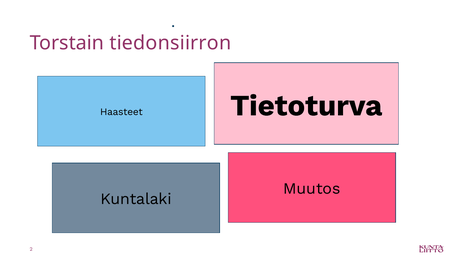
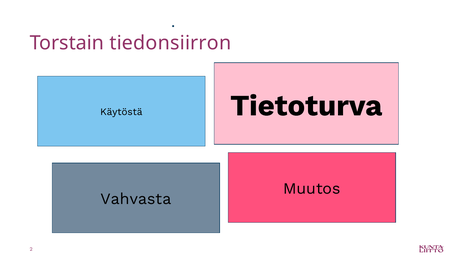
Haasteet: Haasteet -> Käytöstä
Kuntalaki: Kuntalaki -> Vahvasta
